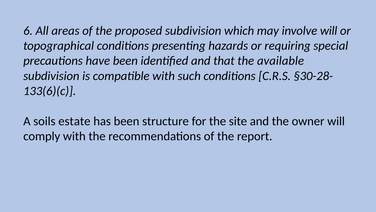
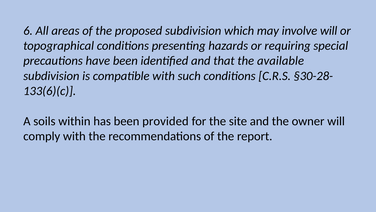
estate: estate -> within
structure: structure -> provided
